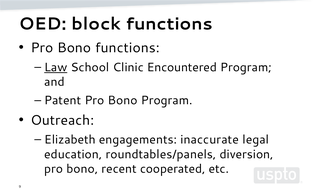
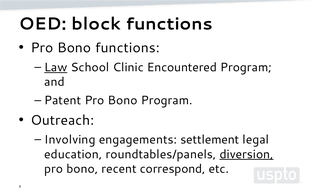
Elizabeth: Elizabeth -> Involving
inaccurate: inaccurate -> settlement
diversion underline: none -> present
cooperated: cooperated -> correspond
